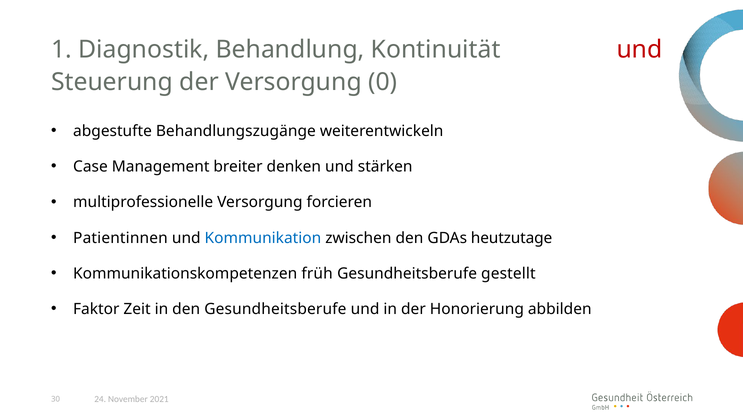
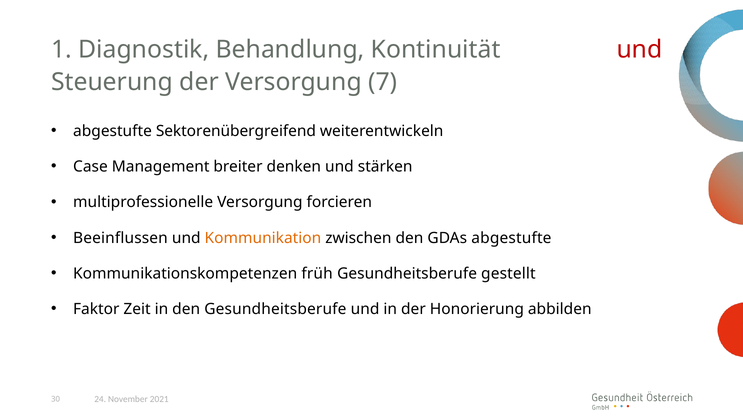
0: 0 -> 7
Behandlungszugänge: Behandlungszugänge -> Sektorenübergreifend
Patientinnen: Patientinnen -> Beeinflussen
Kommunikation colour: blue -> orange
GDAs heutzutage: heutzutage -> abgestufte
